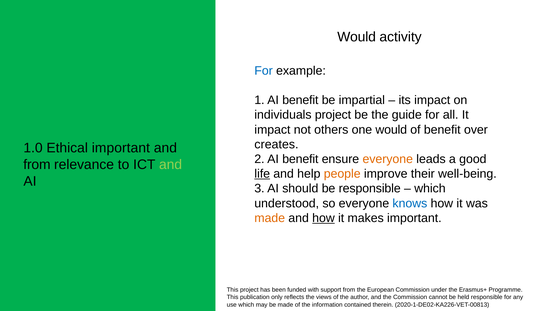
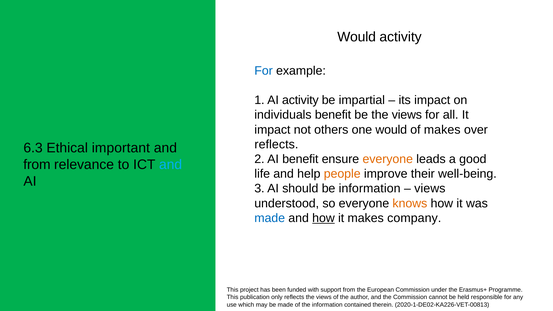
1 AI benefit: benefit -> activity
individuals project: project -> benefit
be the guide: guide -> views
of benefit: benefit -> makes
creates at (276, 144): creates -> reflects
1.0: 1.0 -> 6.3
and at (171, 165) colour: light green -> light blue
life underline: present -> none
be responsible: responsible -> information
which at (430, 189): which -> views
knows colour: blue -> orange
made at (270, 218) colour: orange -> blue
makes important: important -> company
